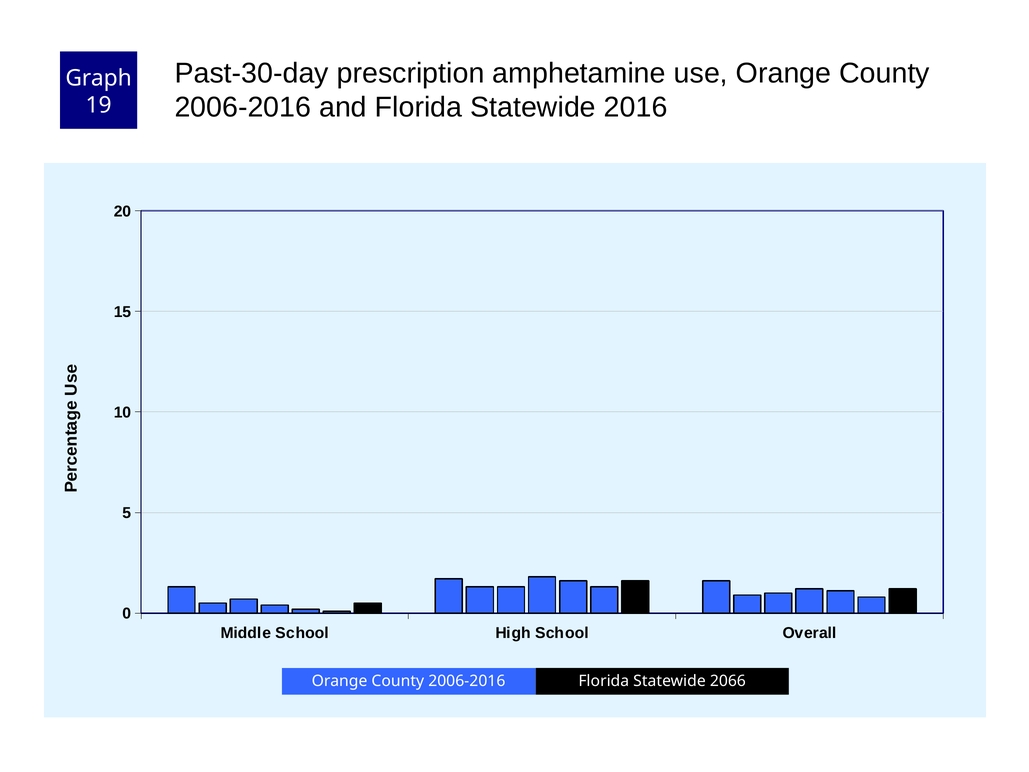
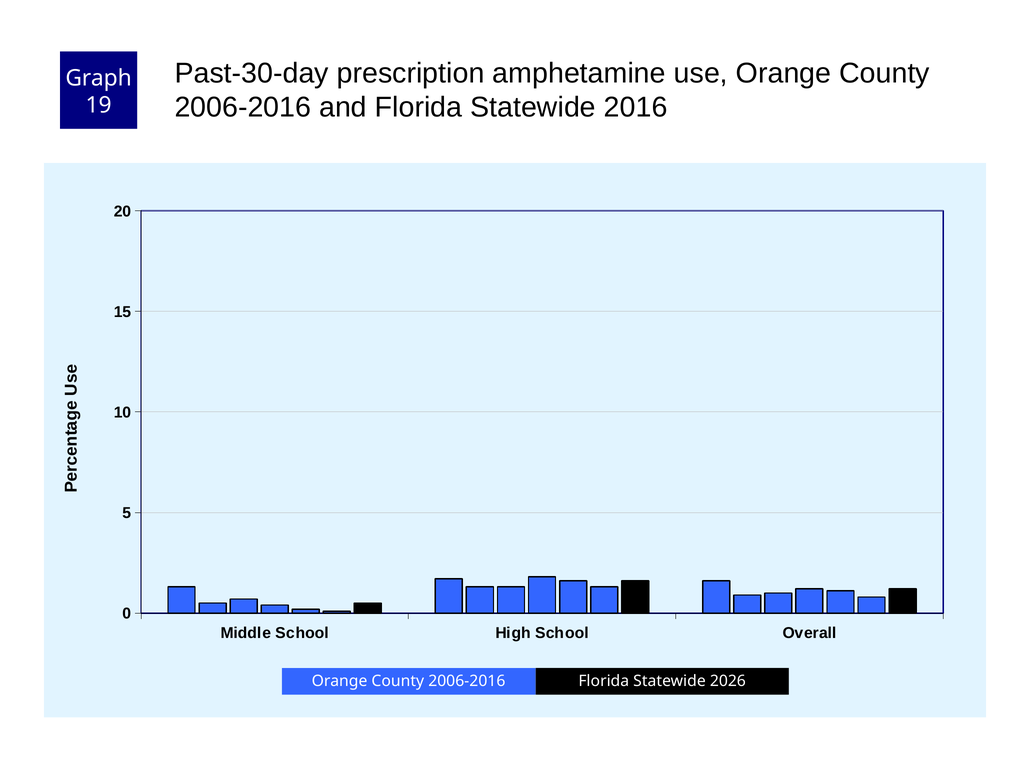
2066: 2066 -> 2026
